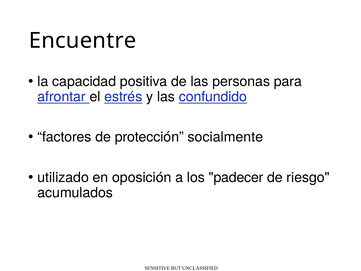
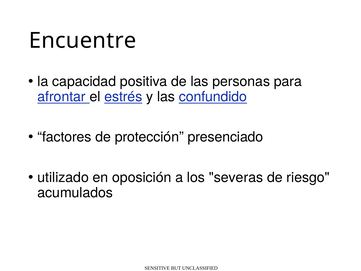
socialmente: socialmente -> presenciado
padecer: padecer -> severas
